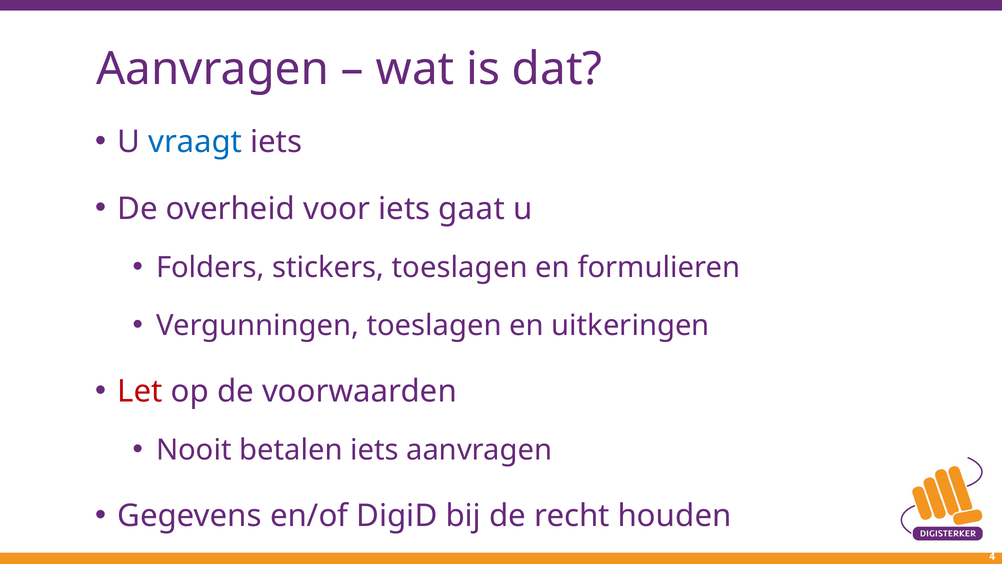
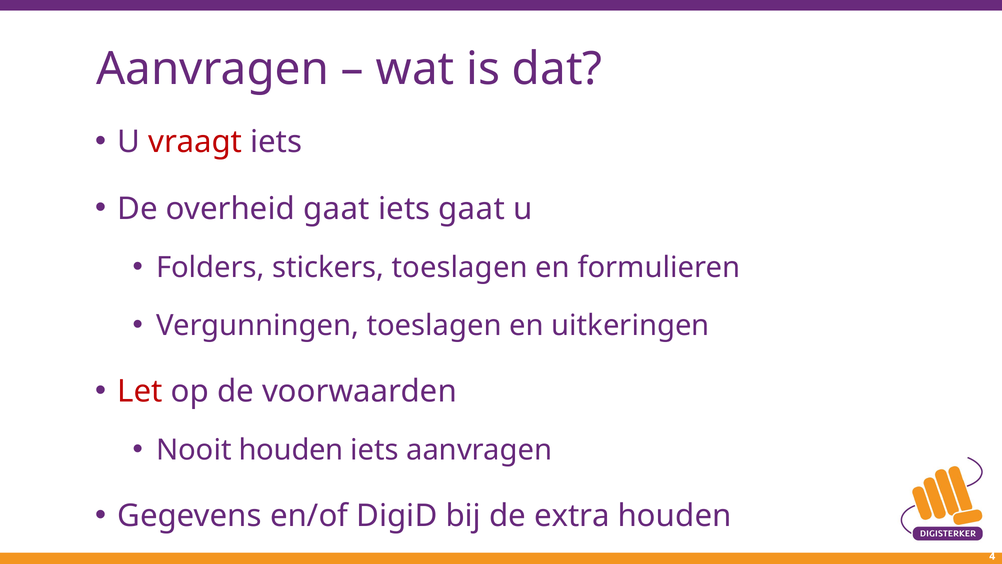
vraagt colour: blue -> red
overheid voor: voor -> gaat
Nooit betalen: betalen -> houden
recht: recht -> extra
